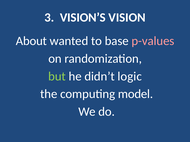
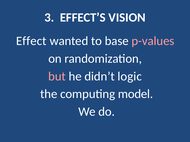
VISION’S: VISION’S -> EFFECT’S
About: About -> Effect
but colour: light green -> pink
